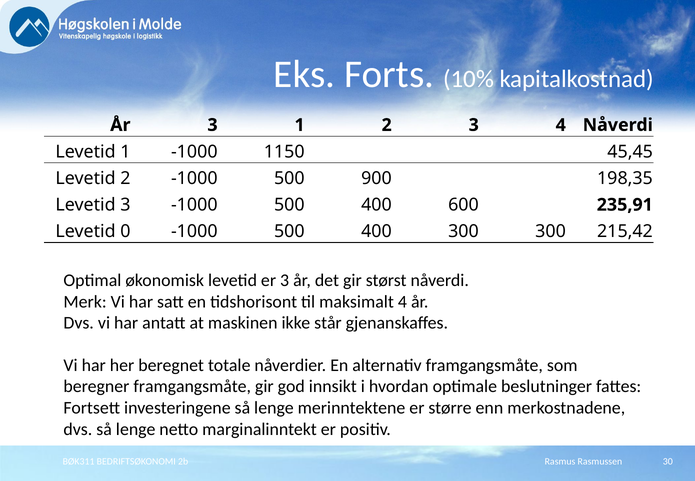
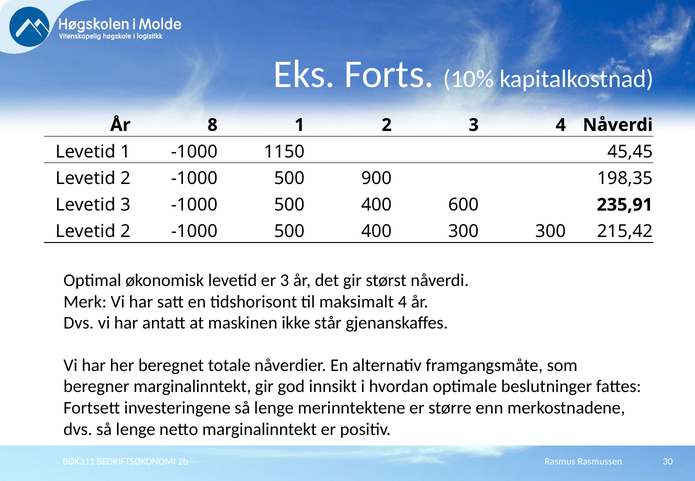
År 3: 3 -> 8
0 at (125, 231): 0 -> 2
beregner framgangsmåte: framgangsmåte -> marginalinntekt
